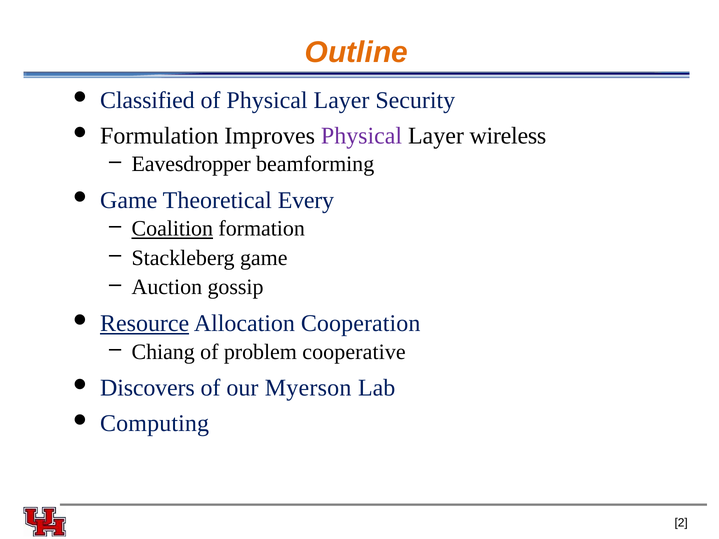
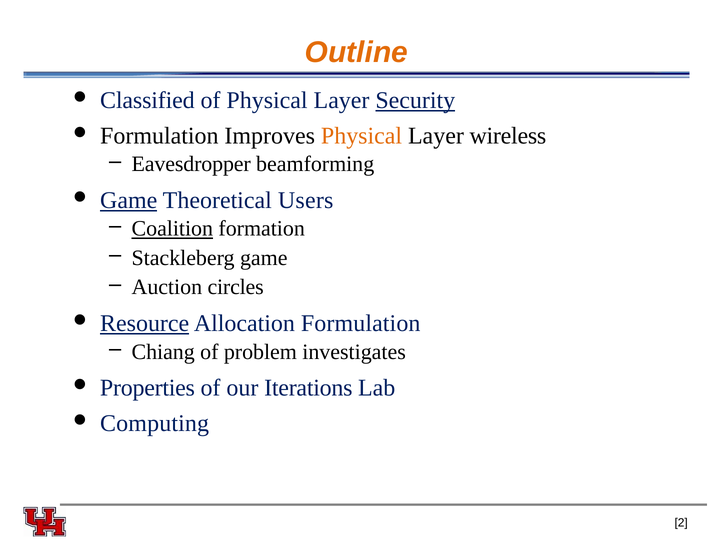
Security underline: none -> present
Physical at (362, 136) colour: purple -> orange
Game at (129, 200) underline: none -> present
Every: Every -> Users
gossip: gossip -> circles
Allocation Cooperation: Cooperation -> Formulation
cooperative: cooperative -> investigates
Discovers: Discovers -> Properties
Myerson: Myerson -> Iterations
